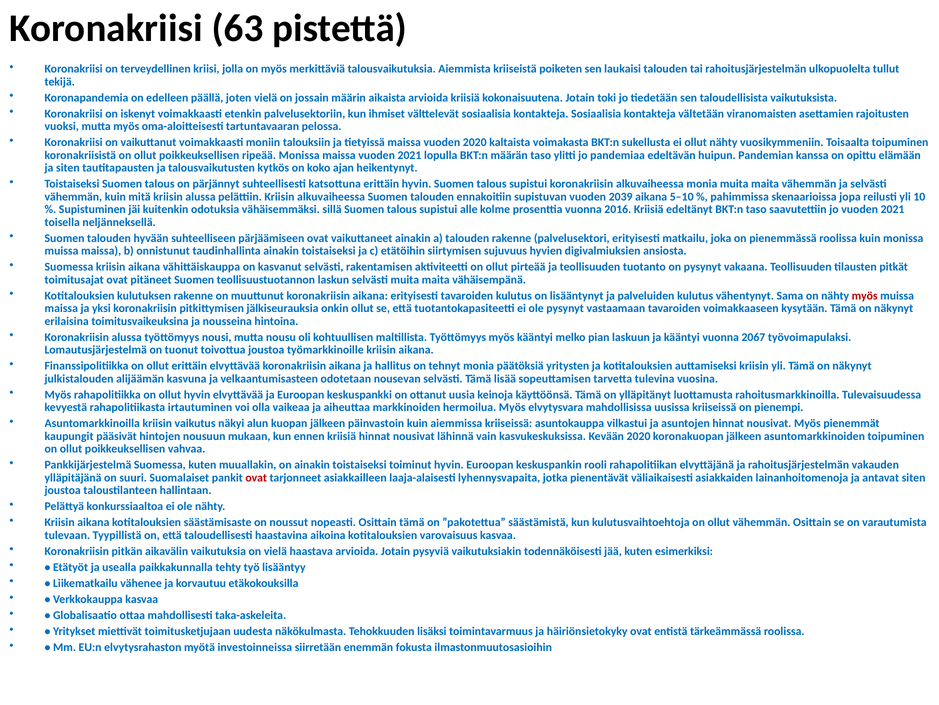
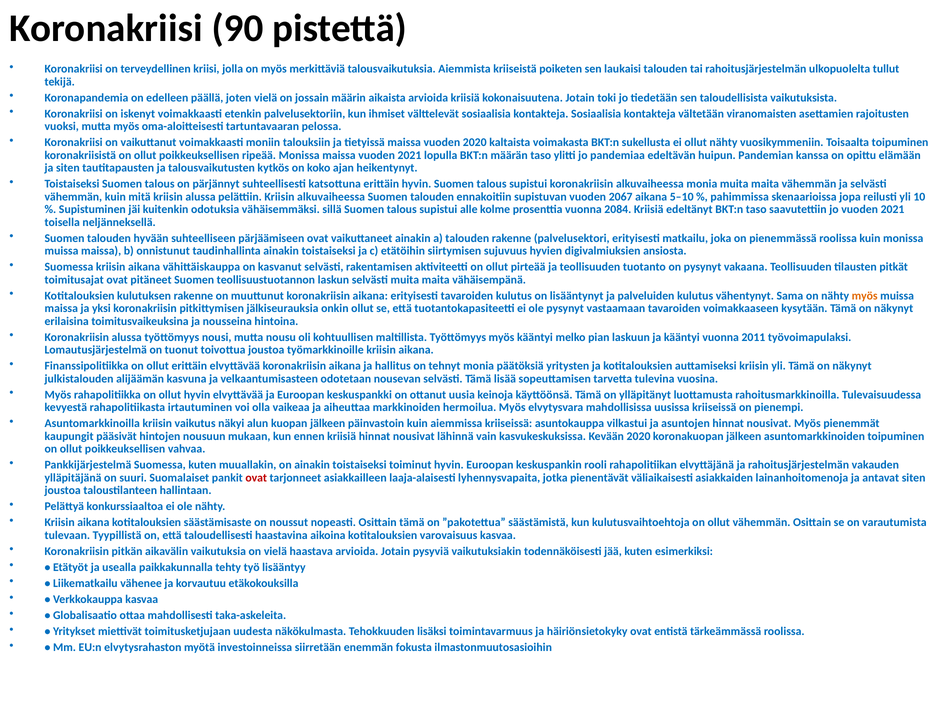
63: 63 -> 90
2039: 2039 -> 2067
2016: 2016 -> 2084
myös at (865, 295) colour: red -> orange
2067: 2067 -> 2011
